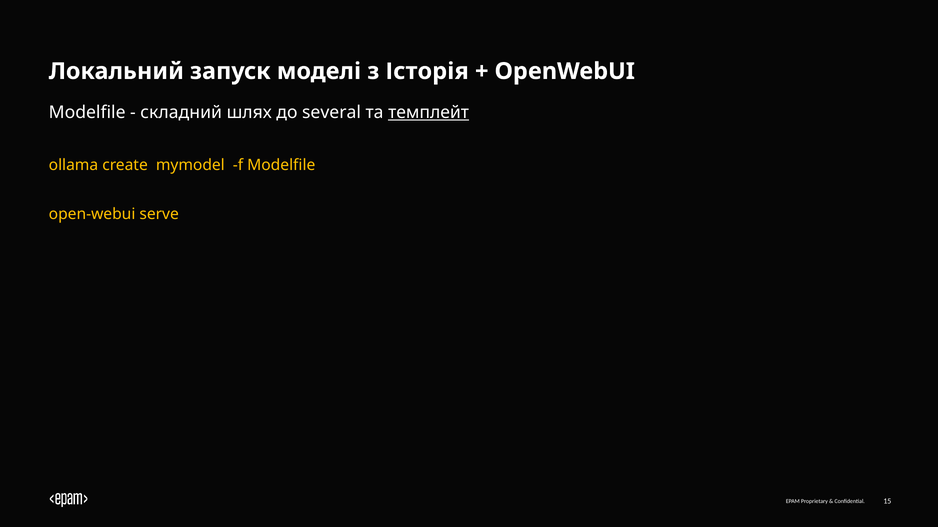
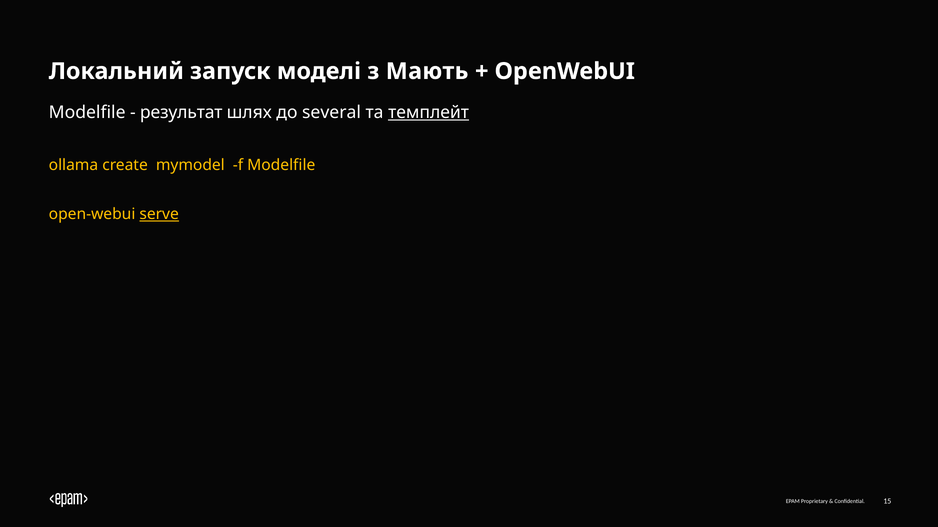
Історія: Історія -> Мають
складний: складний -> результат
serve underline: none -> present
